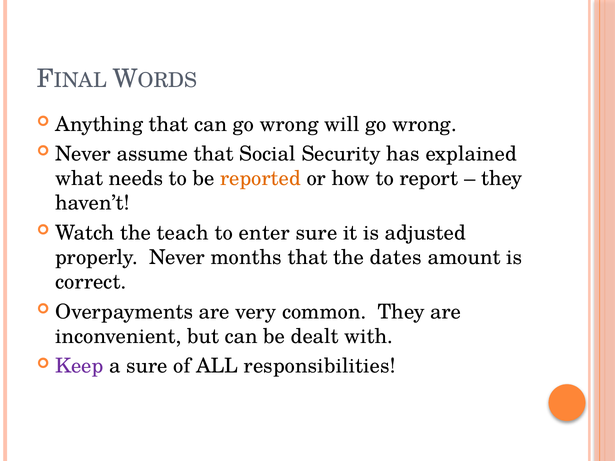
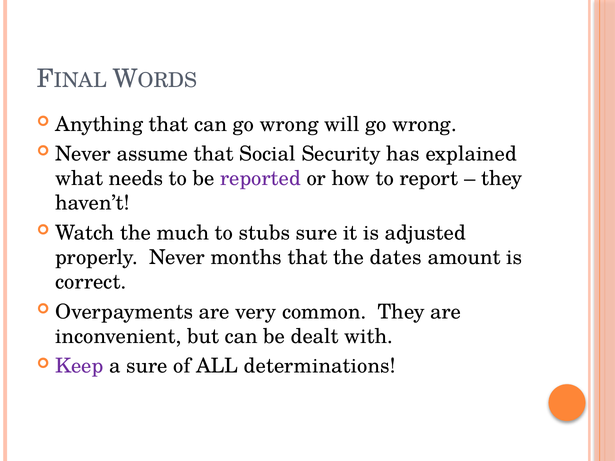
reported colour: orange -> purple
teach: teach -> much
enter: enter -> stubs
responsibilities: responsibilities -> determinations
